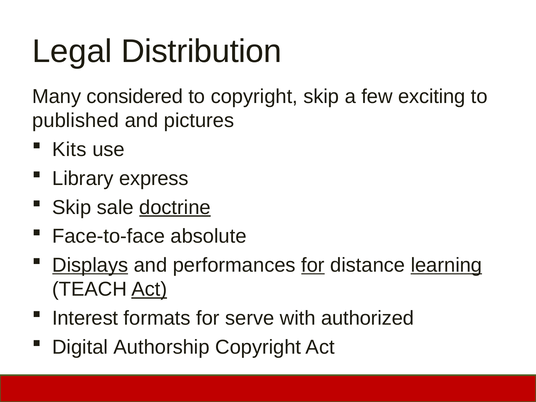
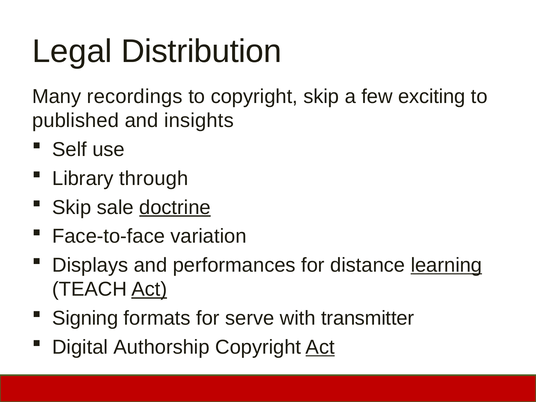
considered: considered -> recordings
pictures: pictures -> insights
Kits: Kits -> Self
express: express -> through
absolute: absolute -> variation
Displays underline: present -> none
for at (313, 265) underline: present -> none
Interest: Interest -> Signing
authorized: authorized -> transmitter
Act at (320, 347) underline: none -> present
